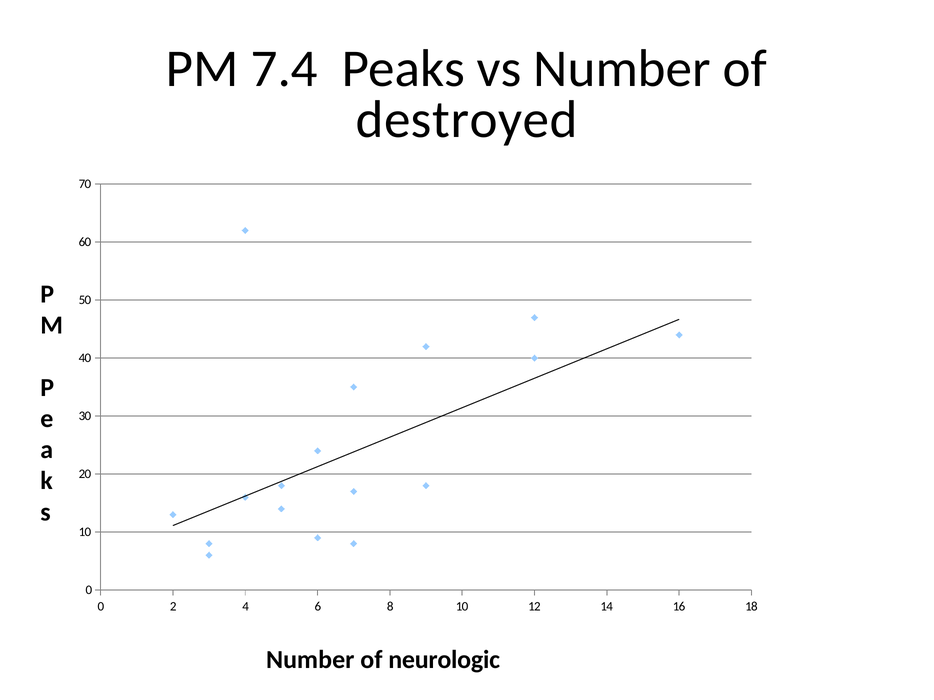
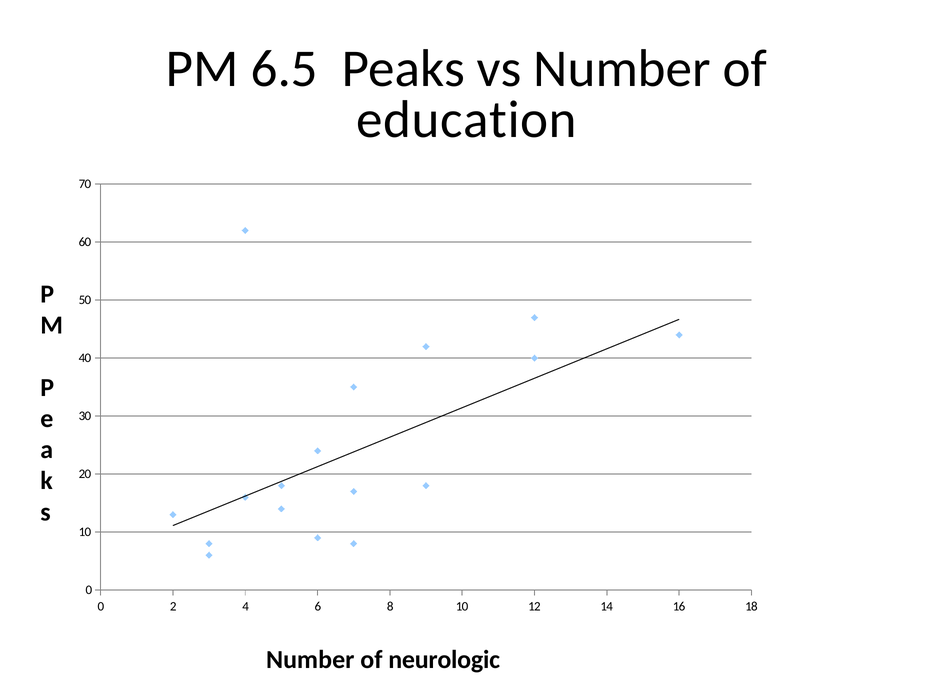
7.4: 7.4 -> 6.5
destroyed: destroyed -> education
